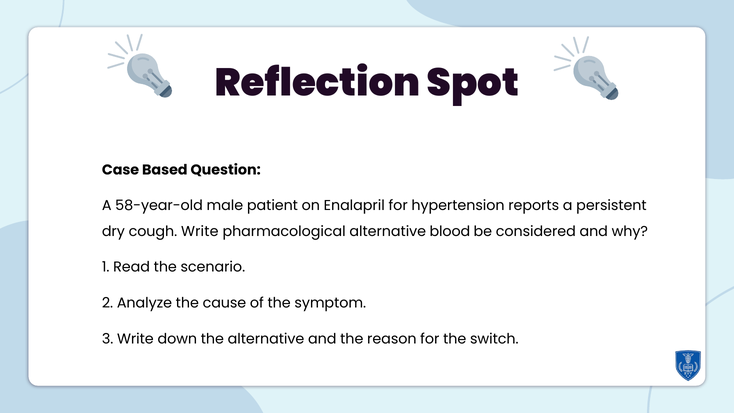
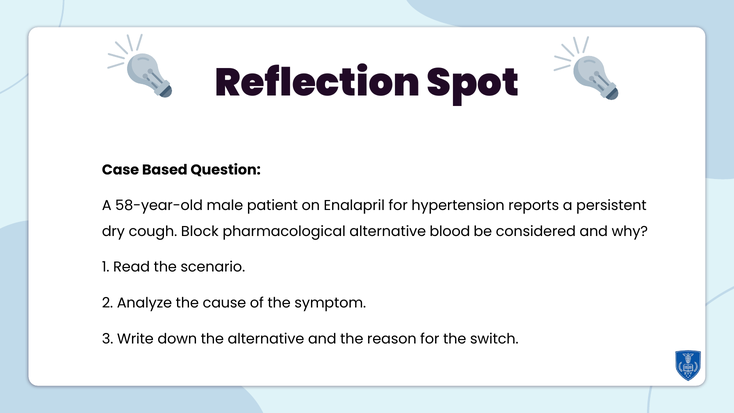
cough Write: Write -> Block
